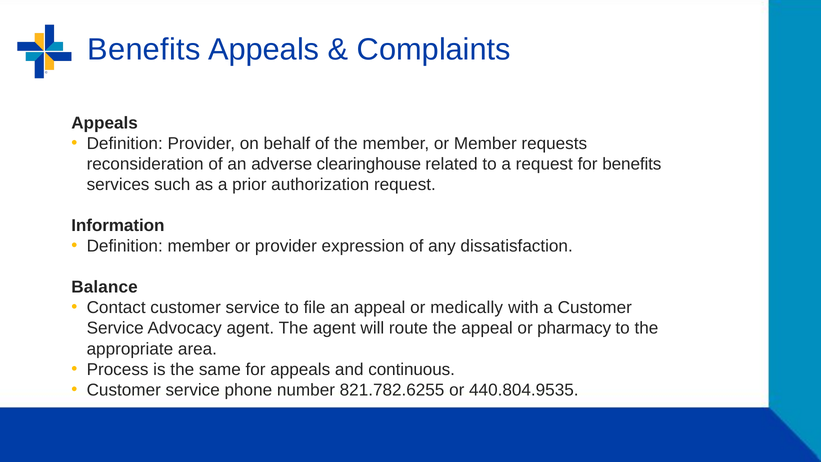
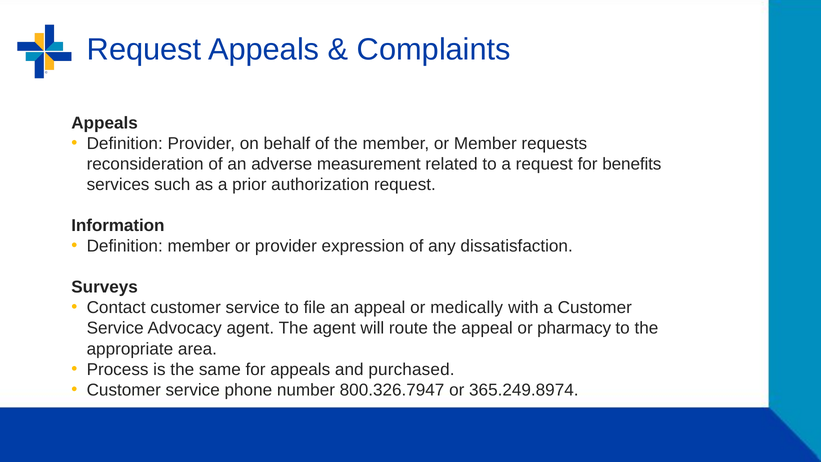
Benefits at (144, 49): Benefits -> Request
clearinghouse: clearinghouse -> measurement
Balance: Balance -> Surveys
continuous: continuous -> purchased
821.782.6255: 821.782.6255 -> 800.326.7947
440.804.9535: 440.804.9535 -> 365.249.8974
